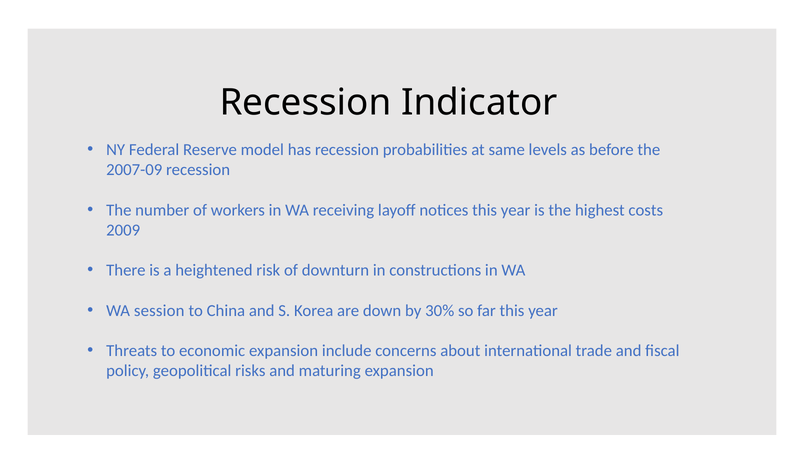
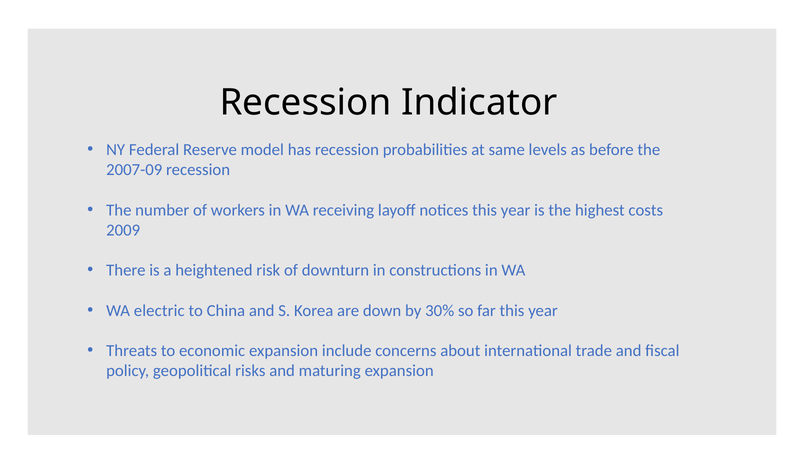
session: session -> electric
